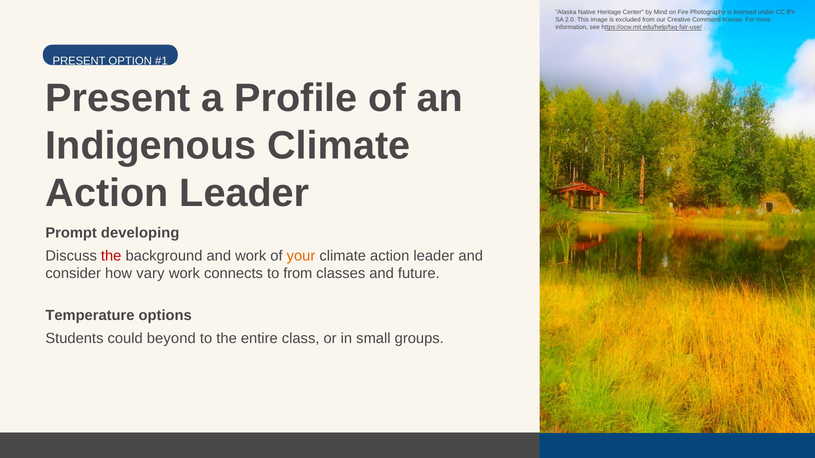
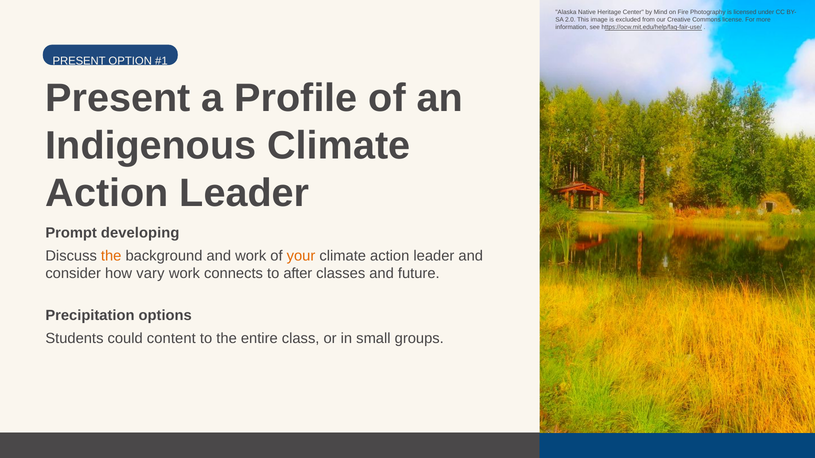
the at (111, 256) colour: red -> orange
to from: from -> after
Temperature: Temperature -> Precipitation
beyond: beyond -> content
